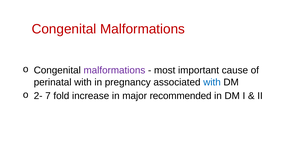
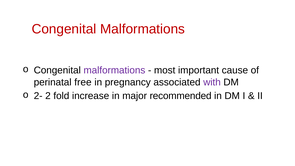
perinatal with: with -> free
with at (212, 82) colour: blue -> purple
7: 7 -> 2
